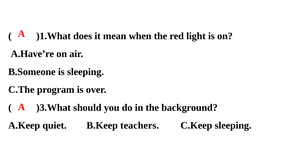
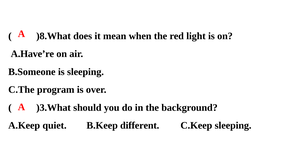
)1.What: )1.What -> )8.What
teachers: teachers -> different
